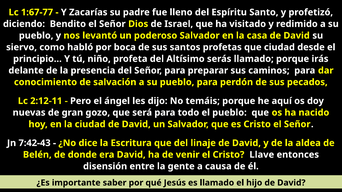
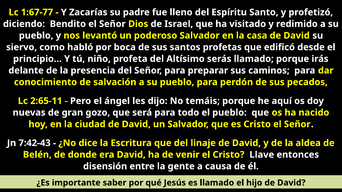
que ciudad: ciudad -> edificó
2:12-11: 2:12-11 -> 2:65-11
